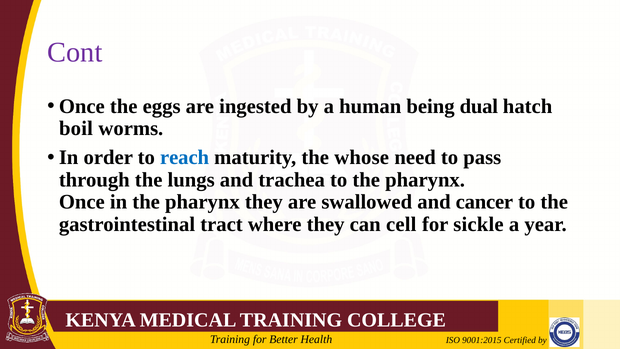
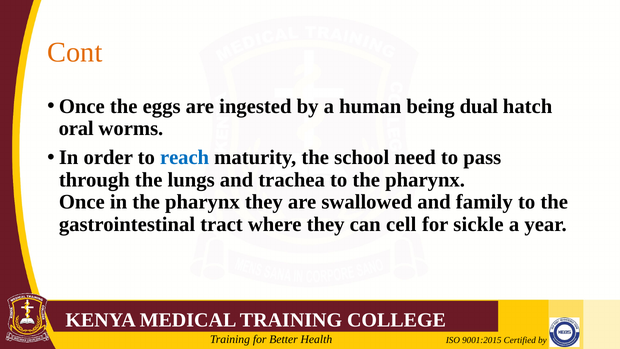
Cont colour: purple -> orange
boil: boil -> oral
whose: whose -> school
cancer: cancer -> family
